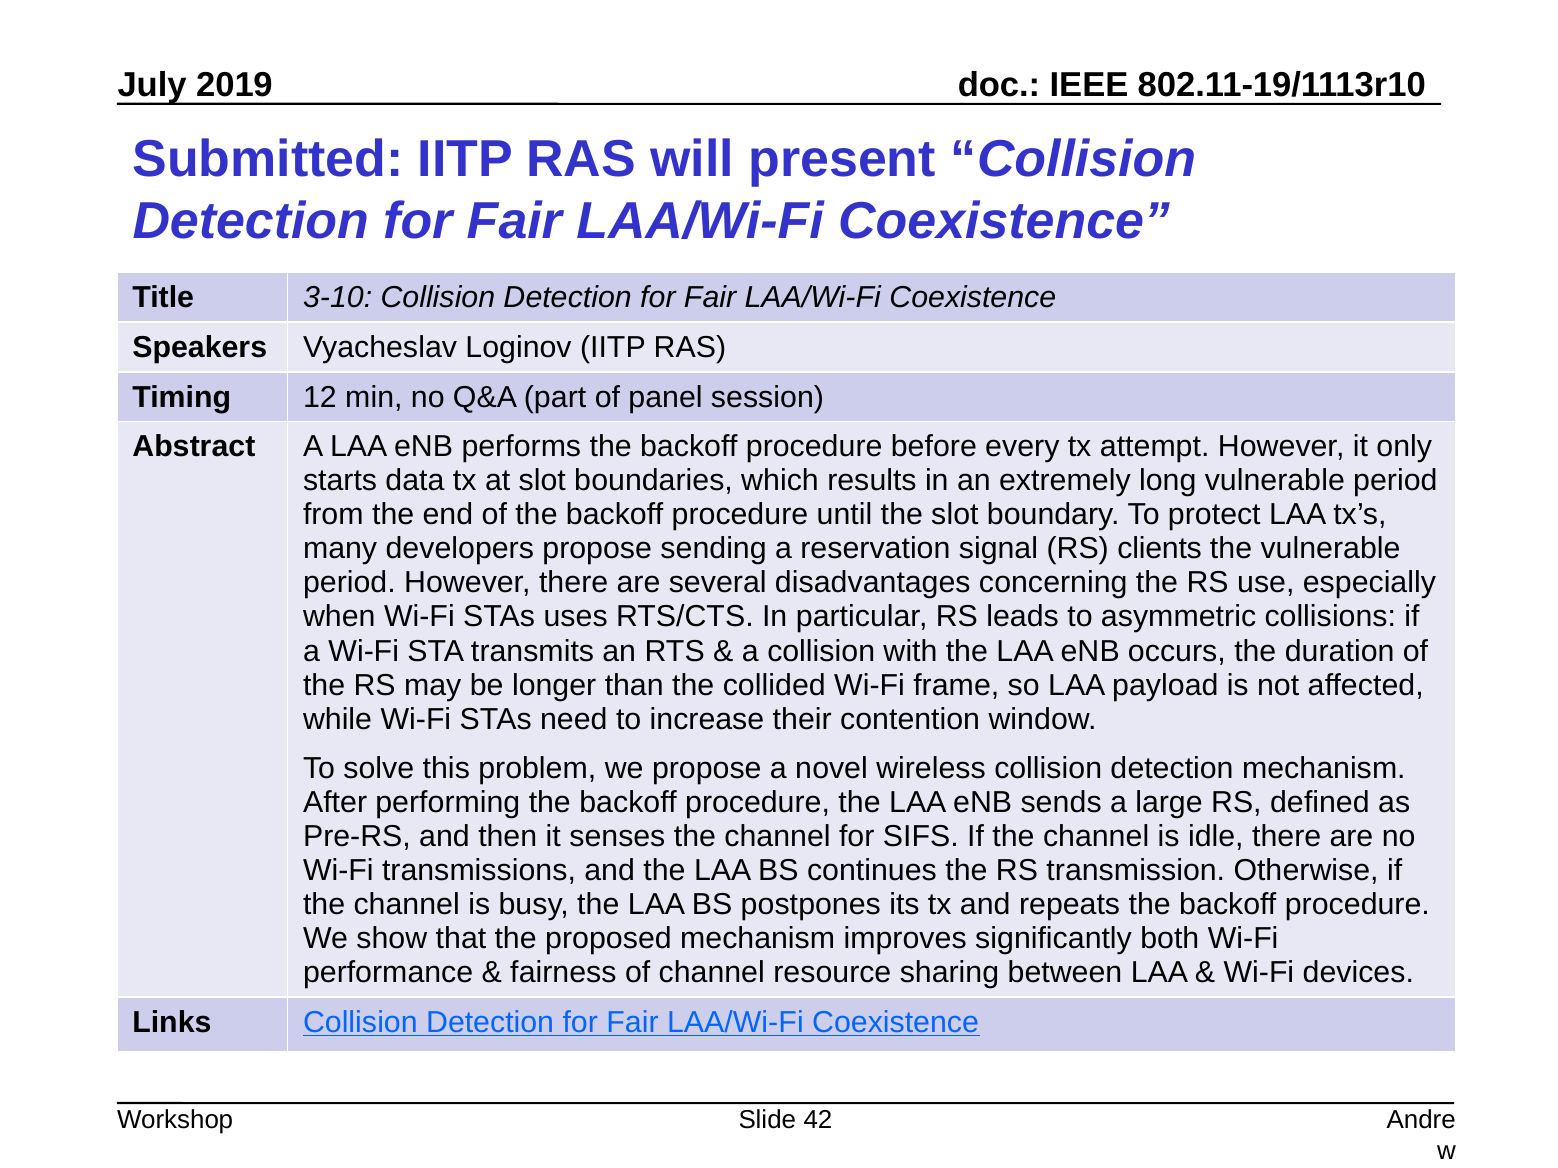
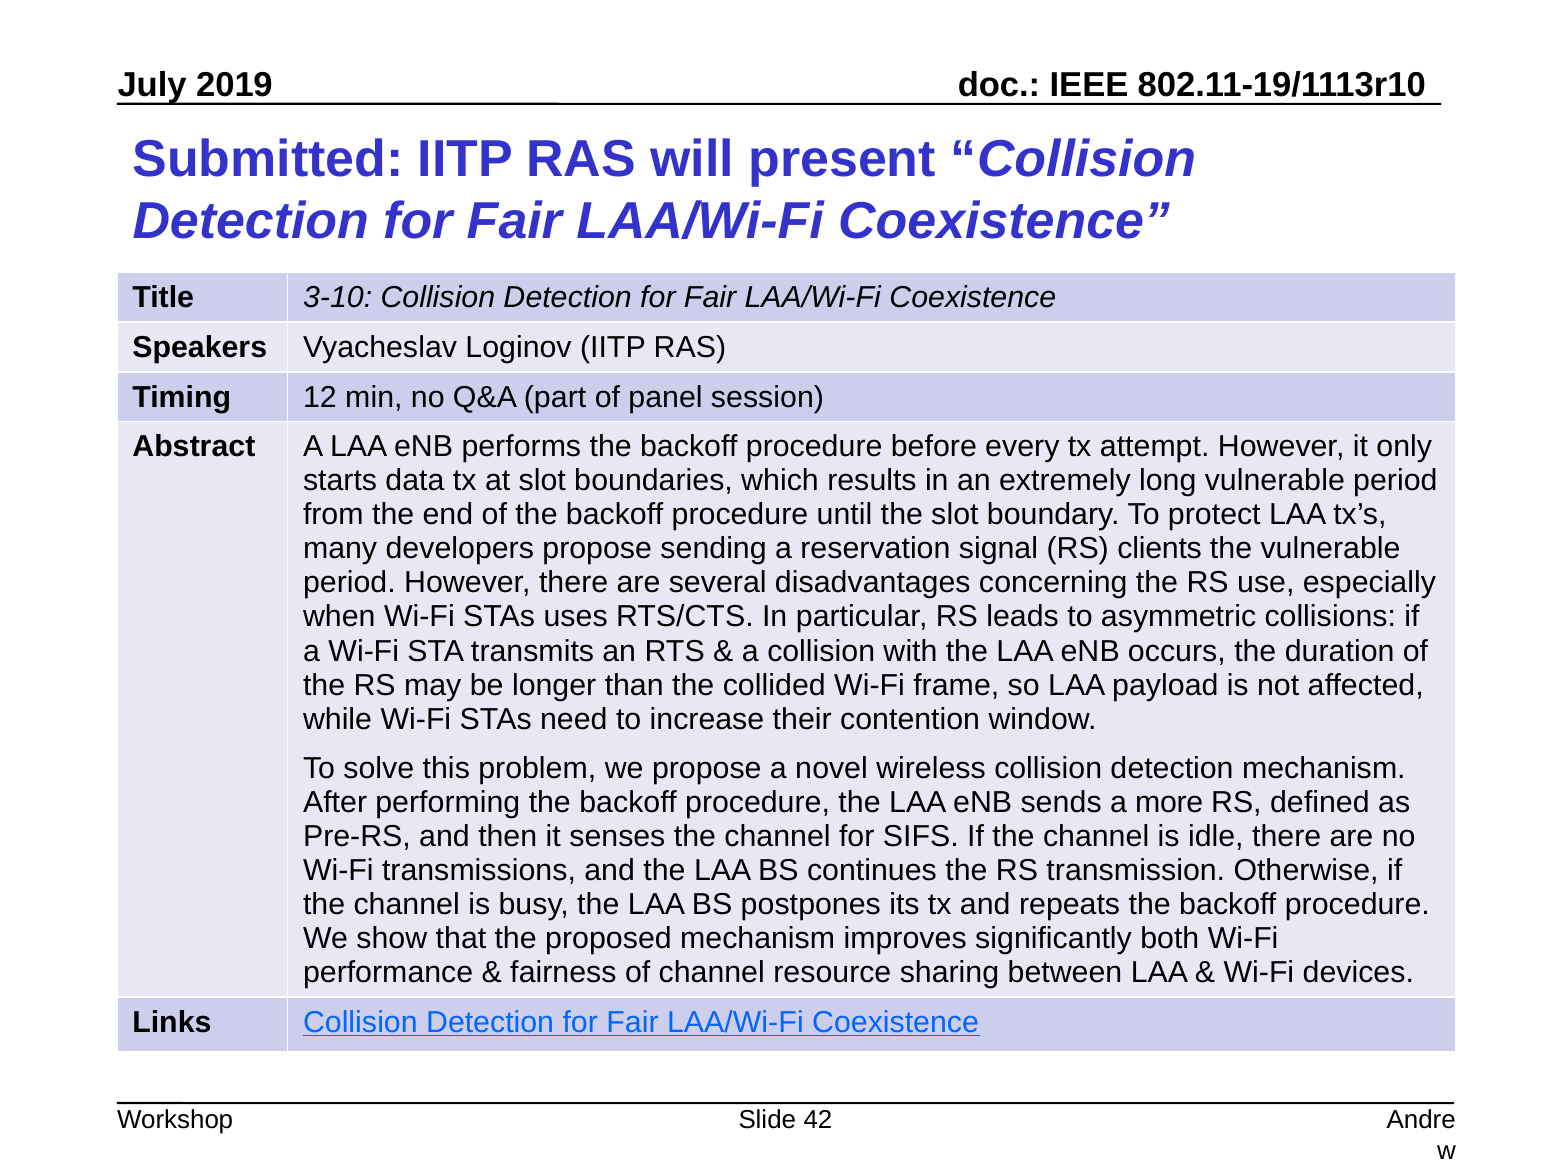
large: large -> more
